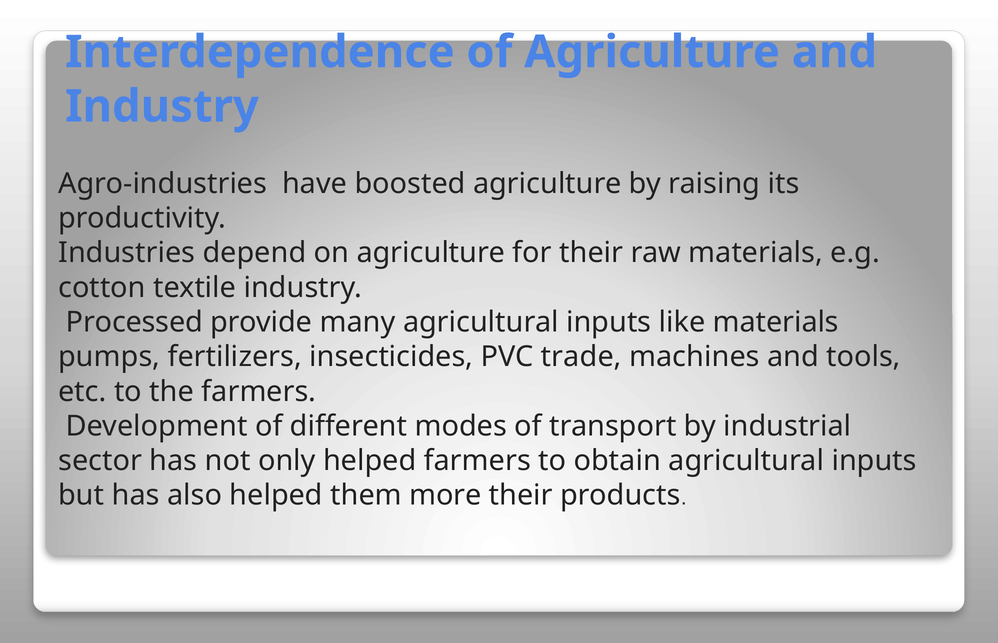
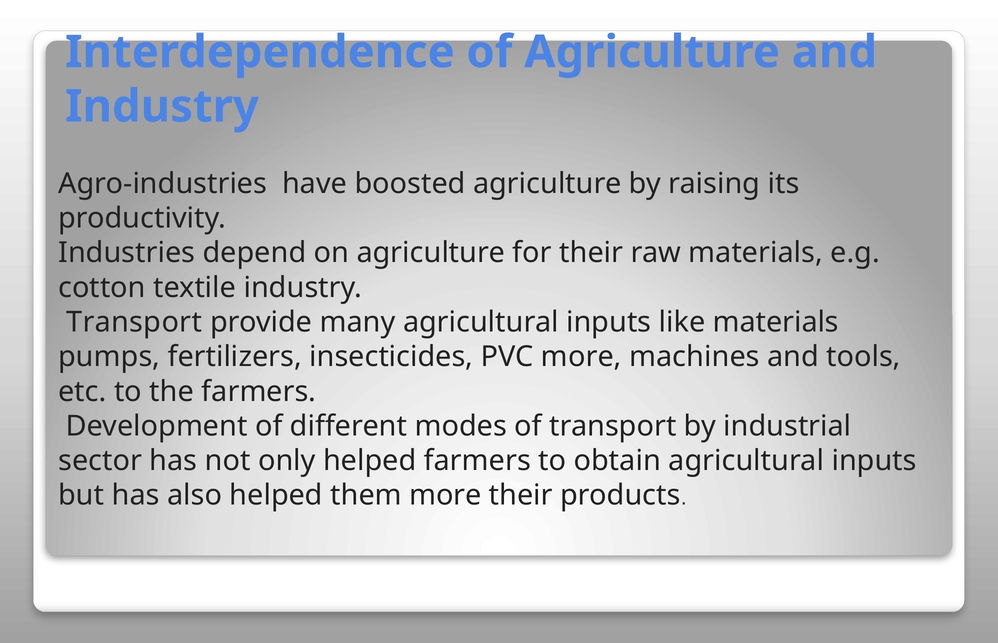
Processed at (134, 322): Processed -> Transport
PVC trade: trade -> more
